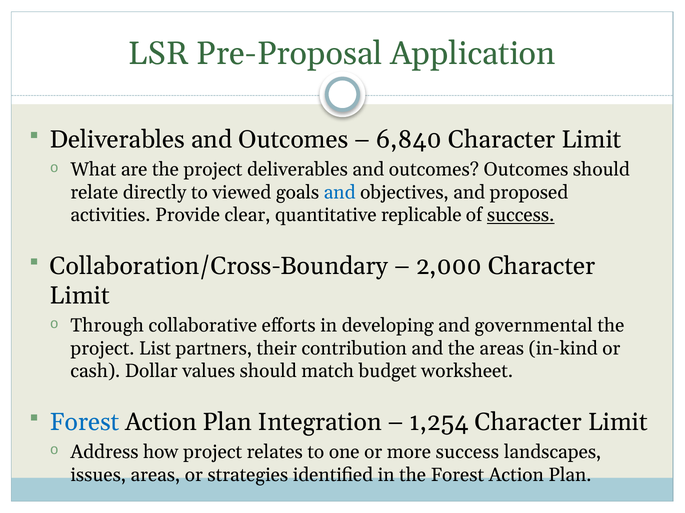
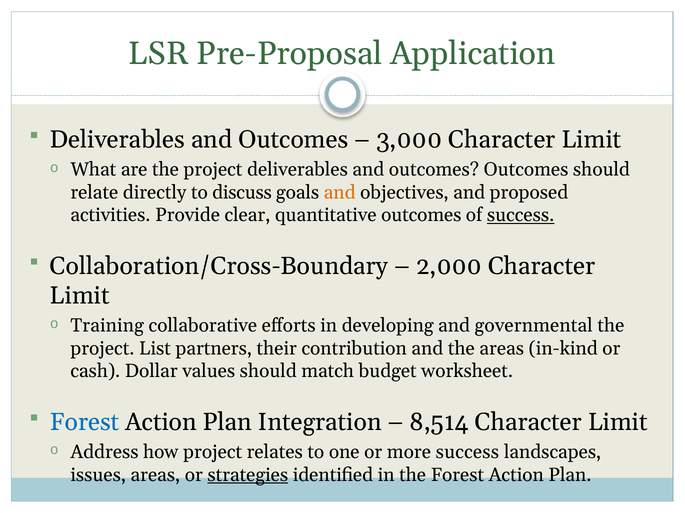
6,840: 6,840 -> 3,000
viewed: viewed -> discuss
and at (340, 193) colour: blue -> orange
quantitative replicable: replicable -> outcomes
Through: Through -> Training
1,254: 1,254 -> 8,514
strategies underline: none -> present
